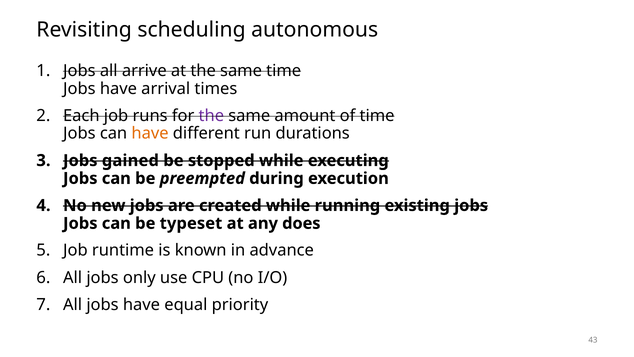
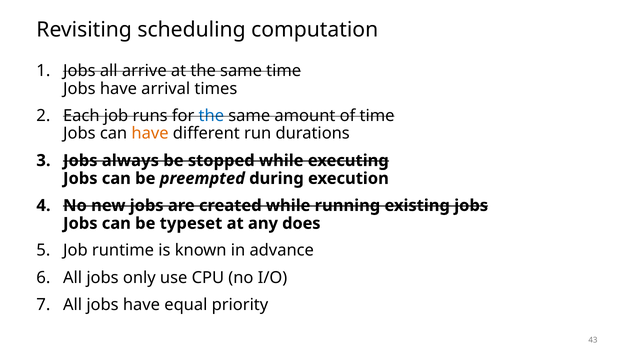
autonomous: autonomous -> computation
the at (211, 116) colour: purple -> blue
gained: gained -> always
